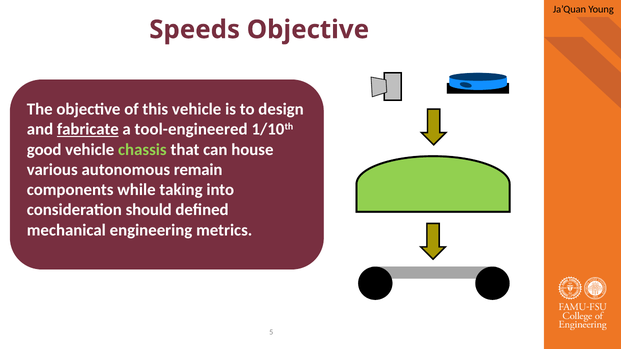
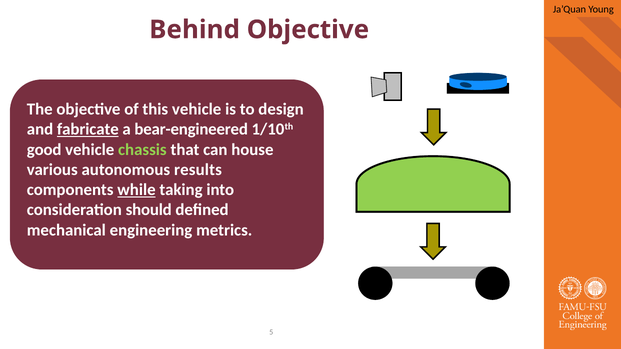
Speeds: Speeds -> Behind
tool-engineered: tool-engineered -> bear-engineered
remain: remain -> results
while underline: none -> present
